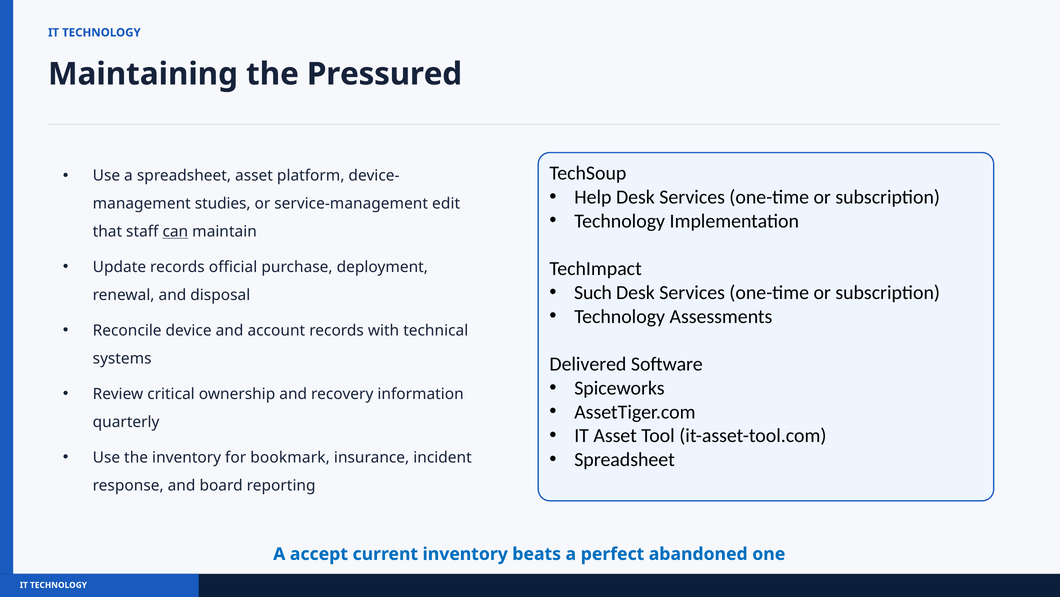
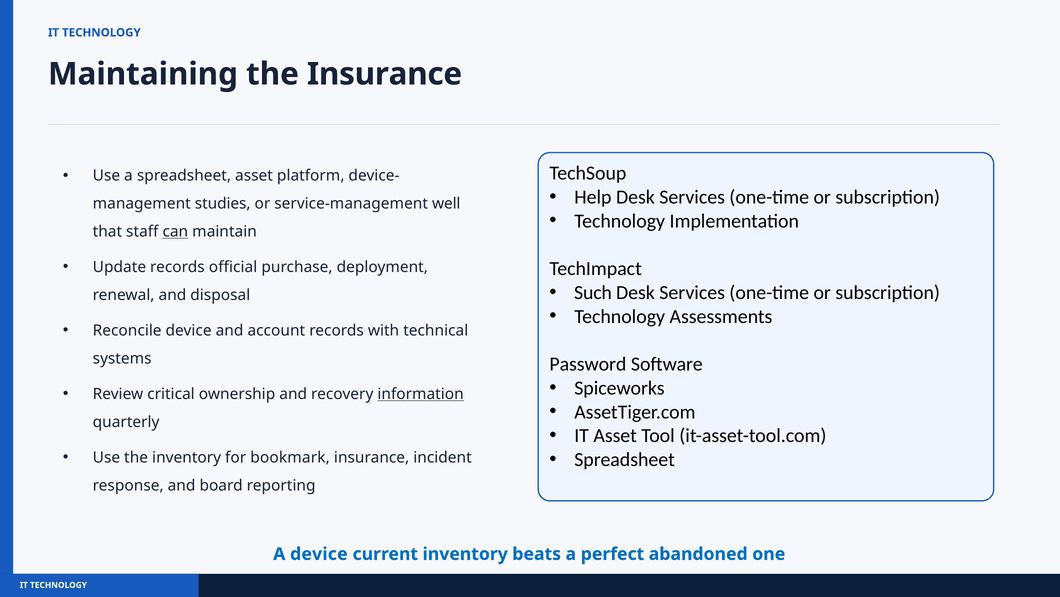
the Pressured: Pressured -> Insurance
edit: edit -> well
Delivered: Delivered -> Password
information underline: none -> present
A accept: accept -> device
